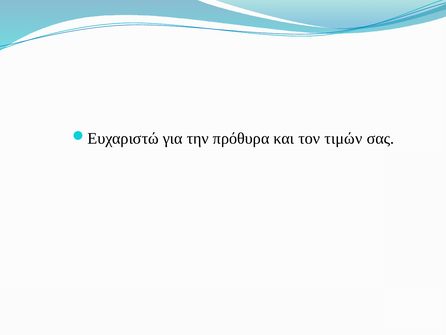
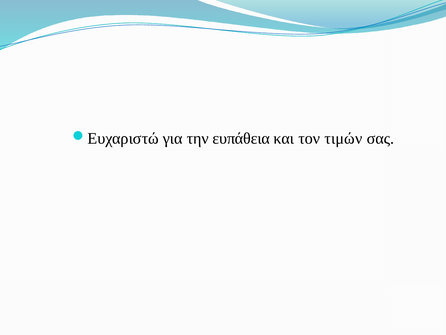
πρόθυρα: πρόθυρα -> ευπάθεια
